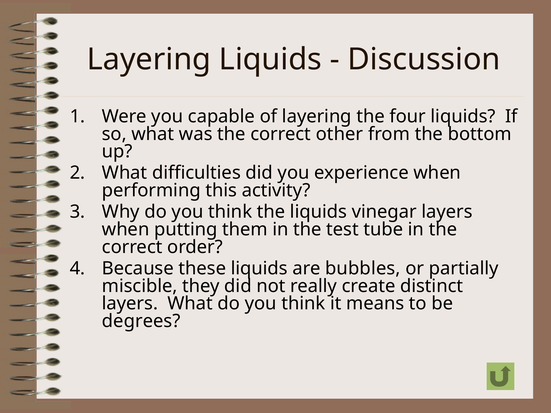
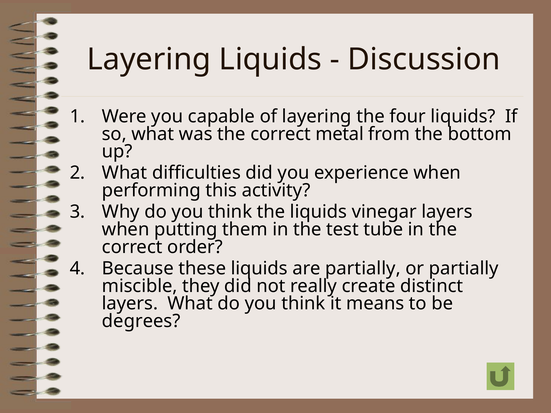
other: other -> metal
are bubbles: bubbles -> partially
